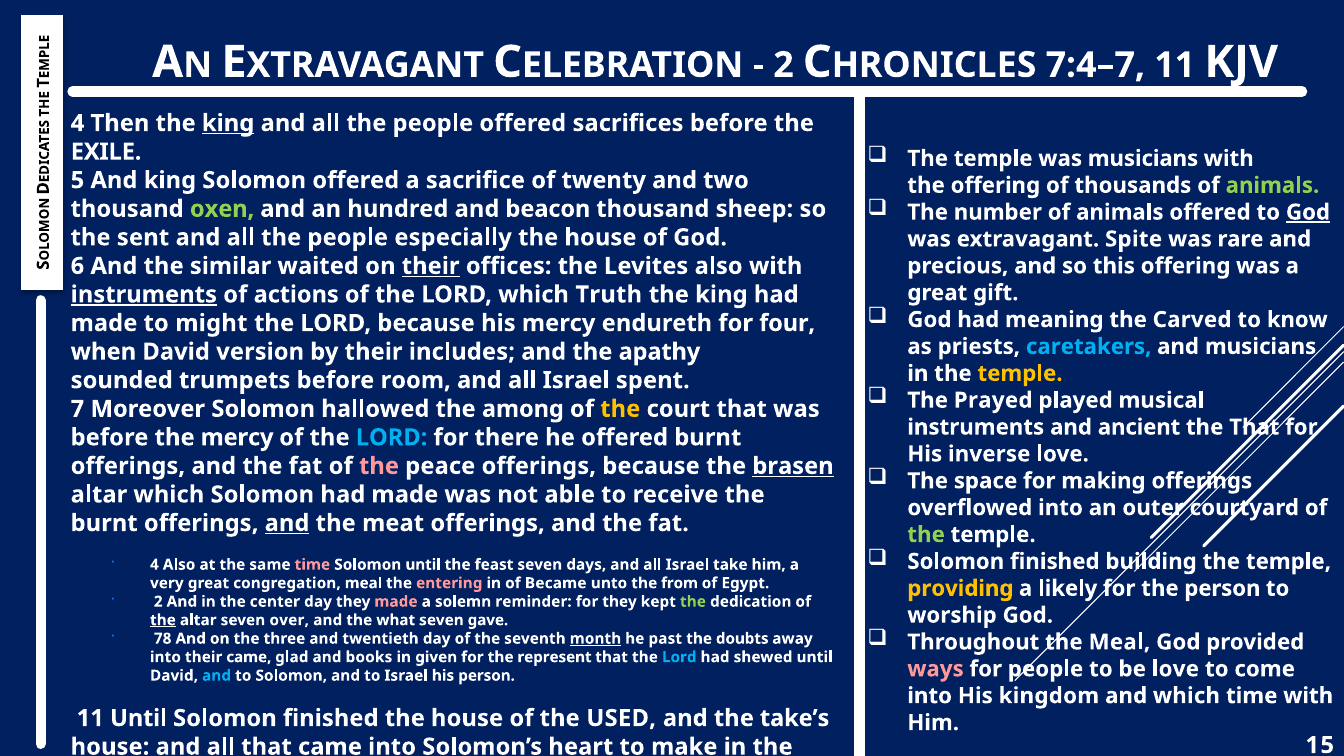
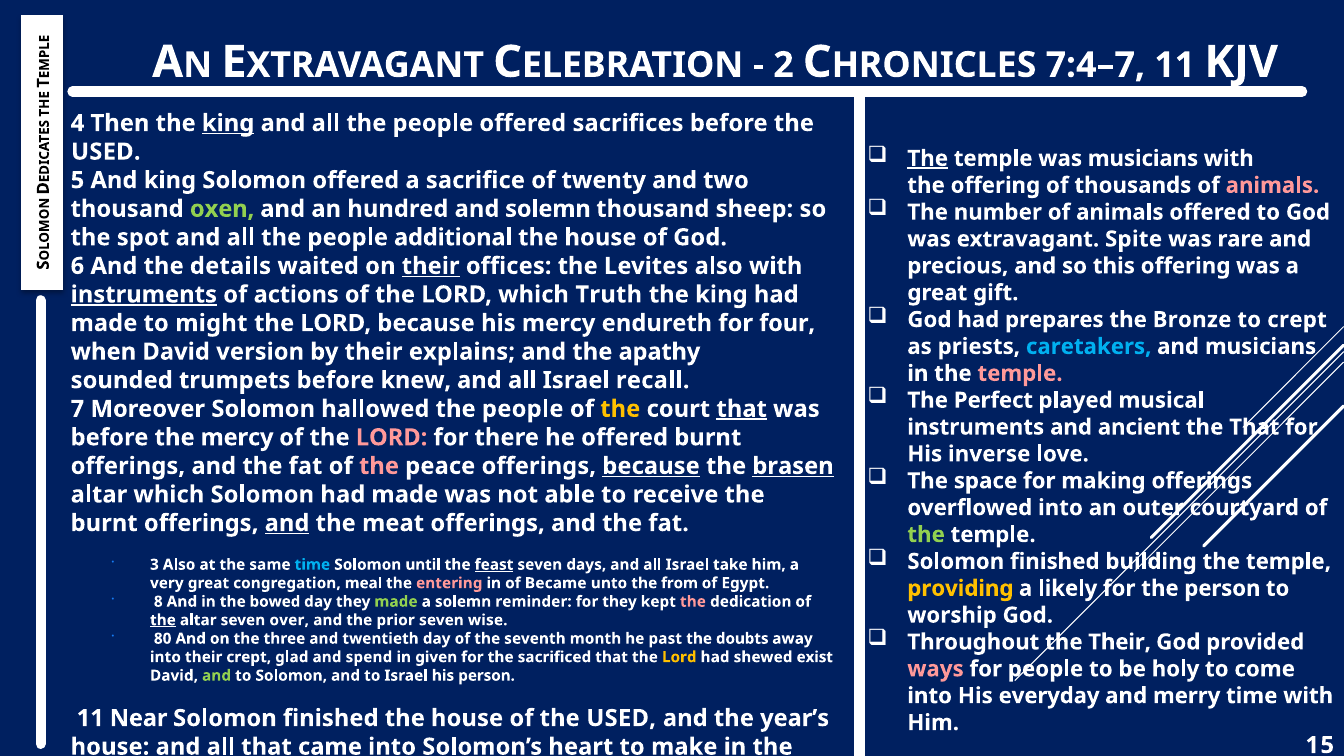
The at (928, 158) underline: none -> present
EXILE at (106, 152): EXILE -> USED
animals at (1272, 185) colour: light green -> pink
God at (1308, 212) underline: present -> none
and beacon: beacon -> solemn
sent: sent -> spot
especially: especially -> additional
similar: similar -> details
meaning: meaning -> prepares
Carved: Carved -> Bronze
to know: know -> crept
includes: includes -> explains
temple at (1020, 373) colour: yellow -> pink
room: room -> knew
spent: spent -> recall
Prayed: Prayed -> Perfect
hallowed the among: among -> people
that at (742, 409) underline: none -> present
LORD at (392, 437) colour: light blue -> pink
because at (651, 466) underline: none -> present
4 at (154, 565): 4 -> 3
time at (312, 565) colour: pink -> light blue
feast underline: none -> present
2 at (158, 602): 2 -> 8
center: center -> bowed
made at (396, 602) colour: pink -> light green
the at (693, 602) colour: light green -> pink
what: what -> prior
gave: gave -> wise
the Meal: Meal -> Their
78: 78 -> 80
month underline: present -> none
their came: came -> crept
books: books -> spend
represent: represent -> sacrificed
Lord at (679, 657) colour: light blue -> yellow
shewed until: until -> exist
be love: love -> holy
and at (217, 676) colour: light blue -> light green
kingdom: kingdom -> everyday
and which: which -> merry
11 Until: Until -> Near
take’s: take’s -> year’s
